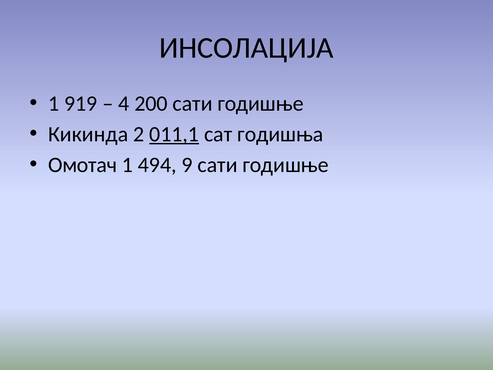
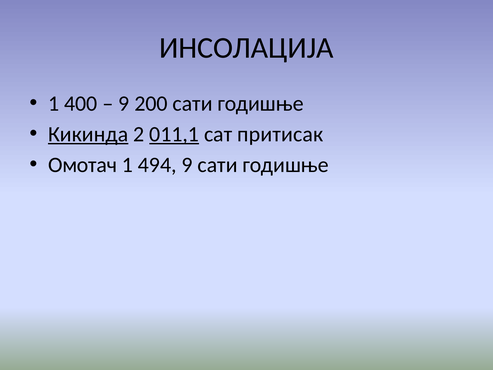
919: 919 -> 400
4 at (124, 103): 4 -> 9
Кикинда underline: none -> present
годишња: годишња -> притисак
